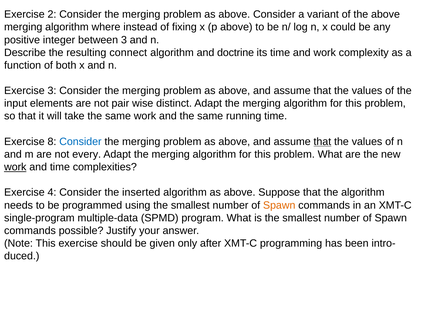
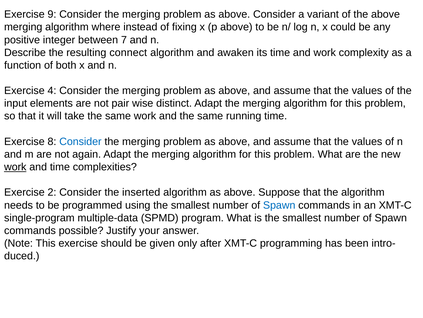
2: 2 -> 9
between 3: 3 -> 7
doctrine: doctrine -> awaken
Exercise 3: 3 -> 4
that at (322, 141) underline: present -> none
every: every -> again
4: 4 -> 2
Spawn at (279, 205) colour: orange -> blue
